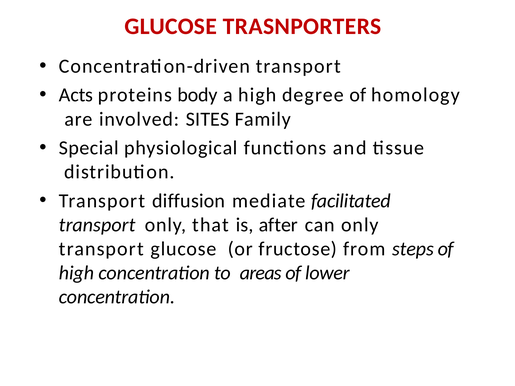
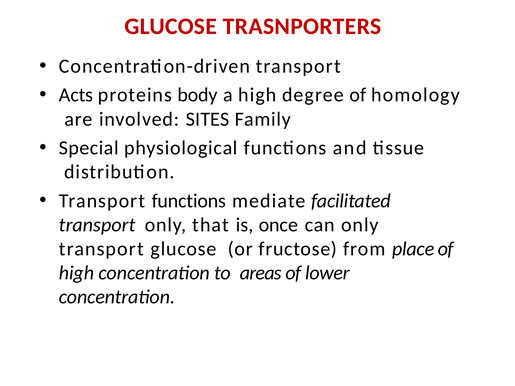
Transport diffusion: diffusion -> functions
after: after -> once
steps: steps -> place
